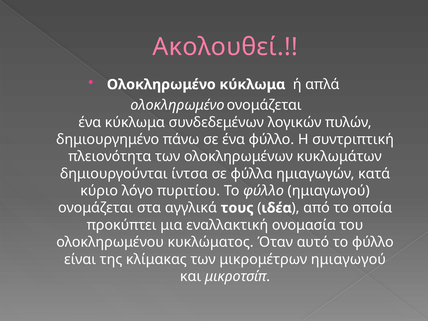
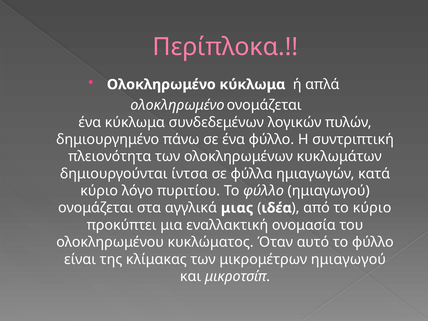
Ακολουθεί: Ακολουθεί -> Περίπλοκα
τους: τους -> μιας
το οποία: οποία -> κύριο
